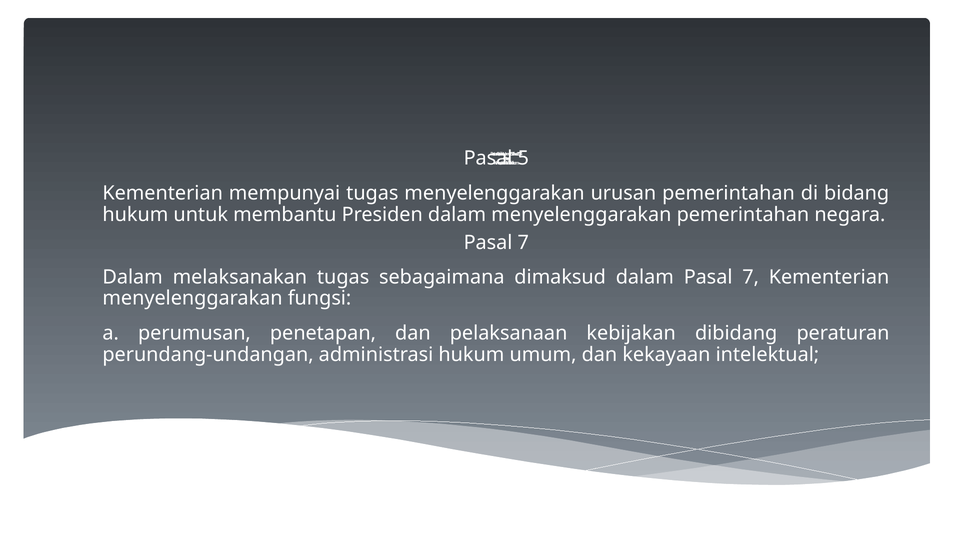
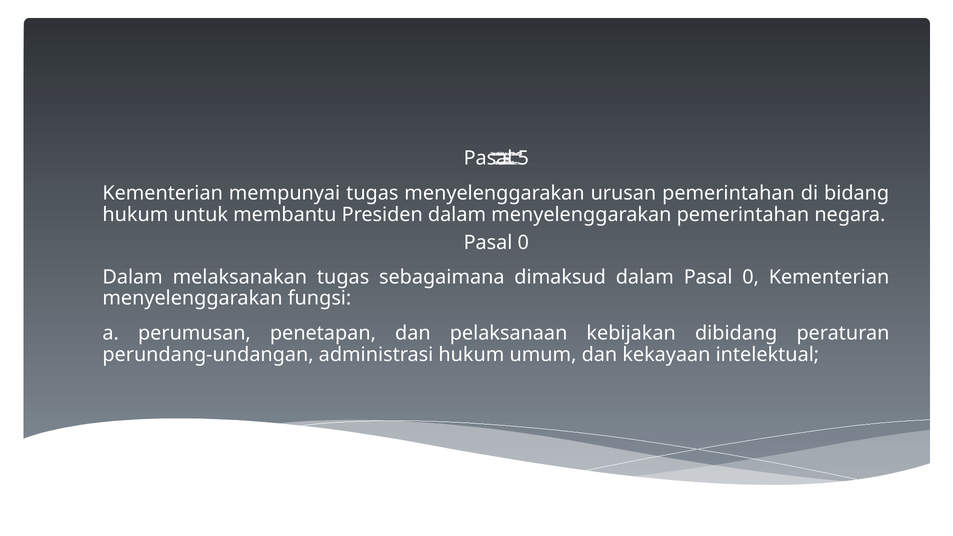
7 at (523, 243): 7 -> 0
dalam Pasal 7: 7 -> 0
